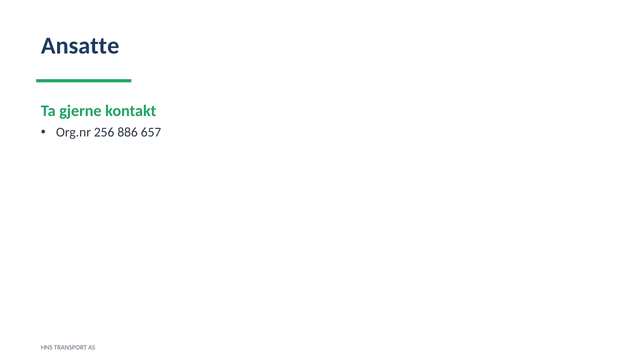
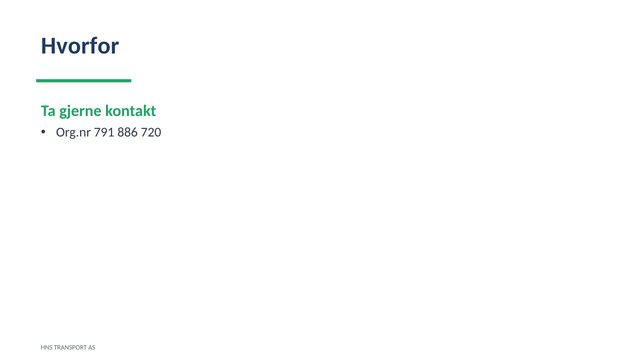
Ansatte: Ansatte -> Hvorfor
256: 256 -> 791
657: 657 -> 720
